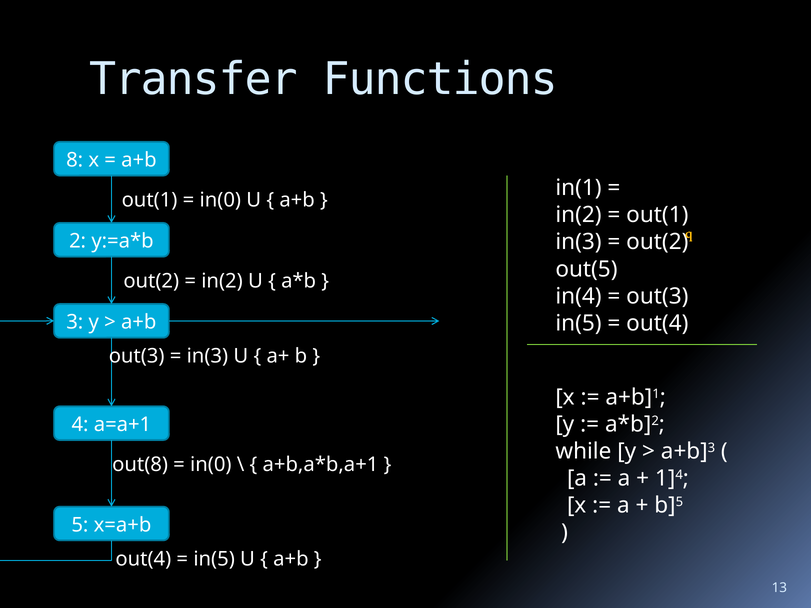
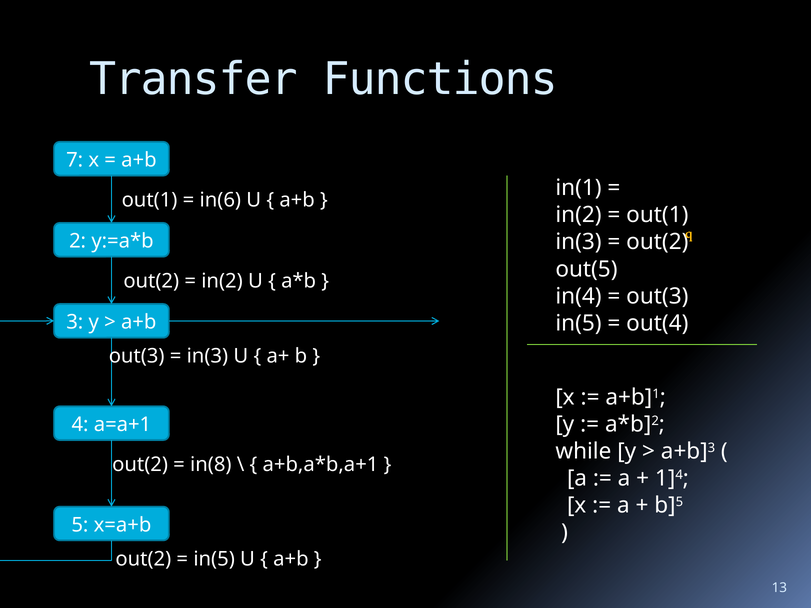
8: 8 -> 7
in(0 at (220, 200): in(0 -> in(6
out(8 at (140, 465): out(8 -> out(2
in(0 at (211, 465): in(0 -> in(8
out(4 at (143, 559): out(4 -> out(2
